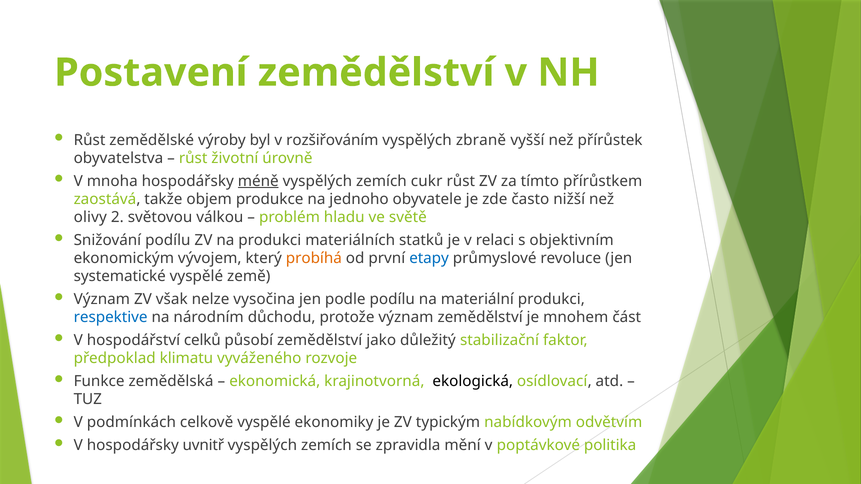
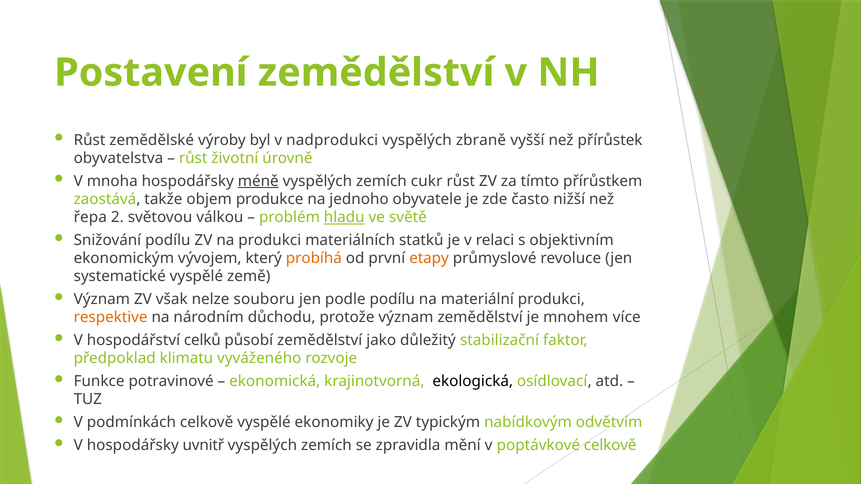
rozšiřováním: rozšiřováním -> nadprodukci
olivy: olivy -> řepa
hladu underline: none -> present
etapy colour: blue -> orange
vysočina: vysočina -> souboru
respektive colour: blue -> orange
část: část -> více
zemědělská: zemědělská -> potravinové
poptávkové politika: politika -> celkově
